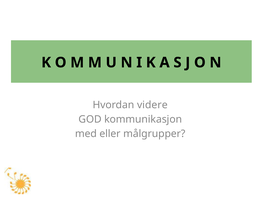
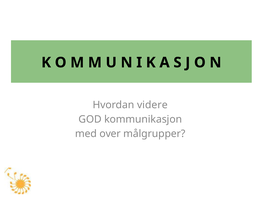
eller: eller -> over
